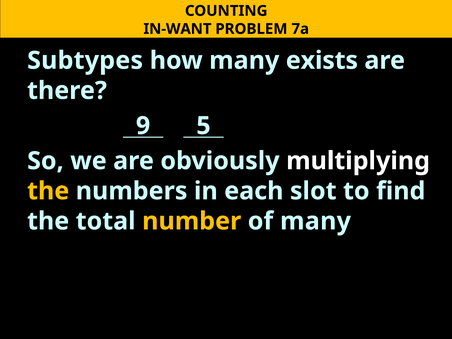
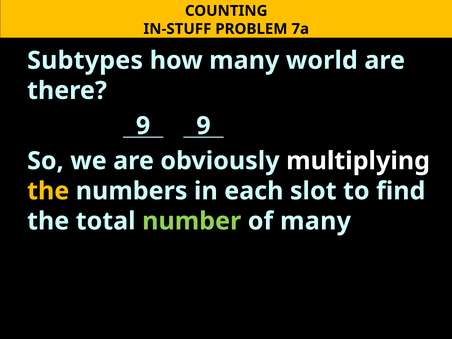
IN-WANT: IN-WANT -> IN-STUFF
exists: exists -> world
5 at (203, 126): 5 -> 9
number colour: yellow -> light green
